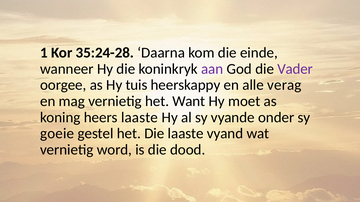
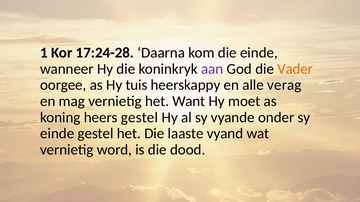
35:24-28: 35:24-28 -> 17:24-28
Vader colour: purple -> orange
heers laaste: laaste -> gestel
goeie at (57, 134): goeie -> einde
